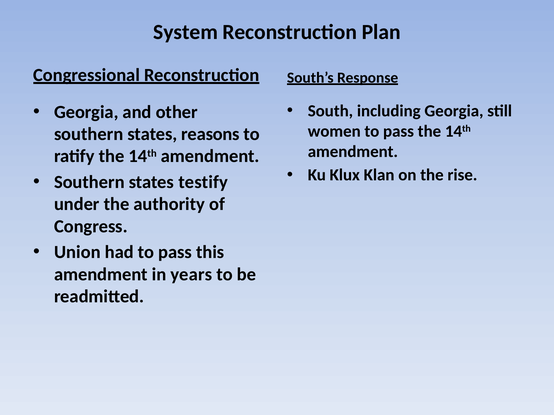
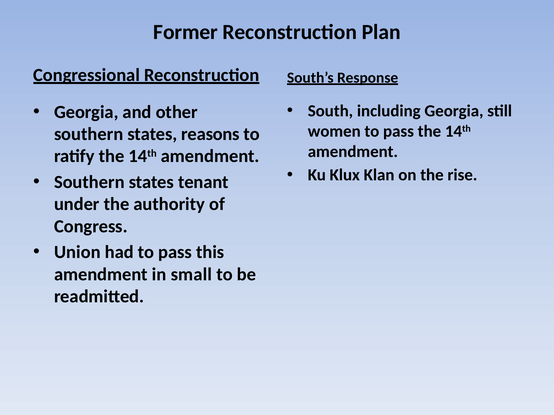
System: System -> Former
testify: testify -> tenant
years: years -> small
